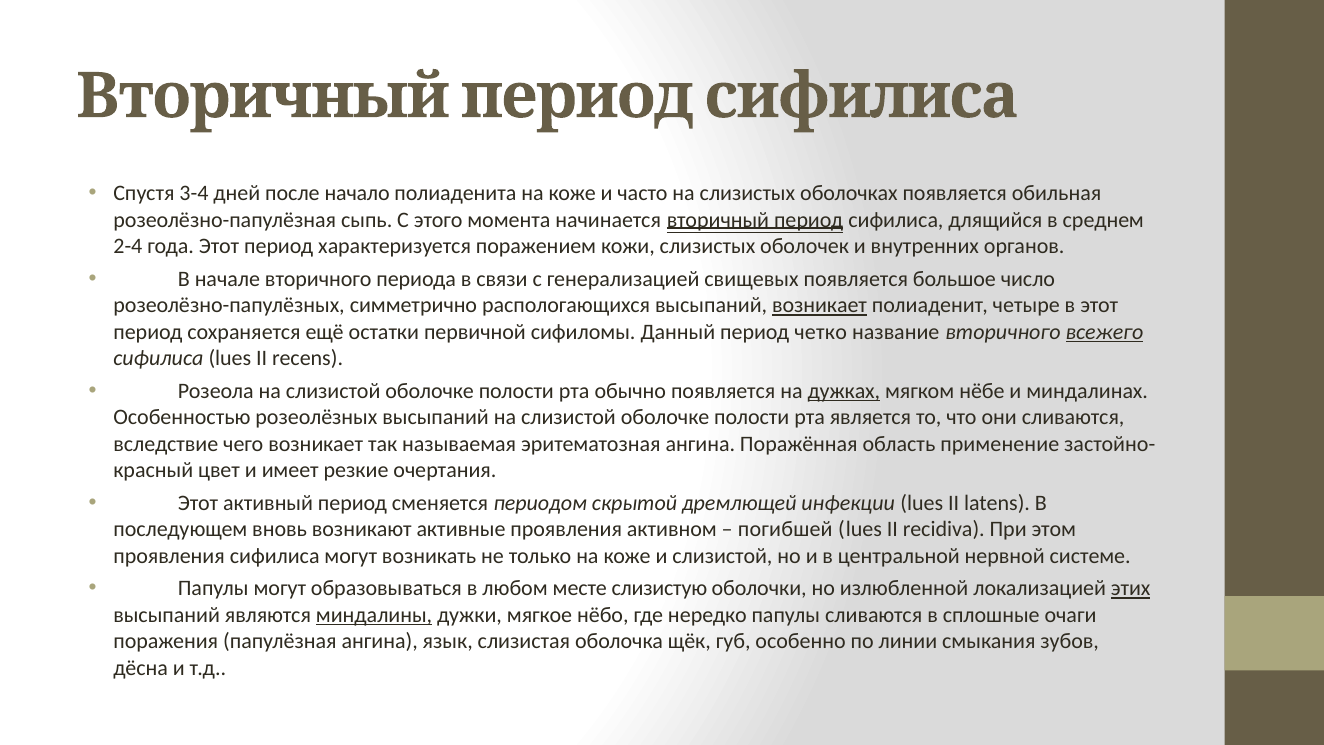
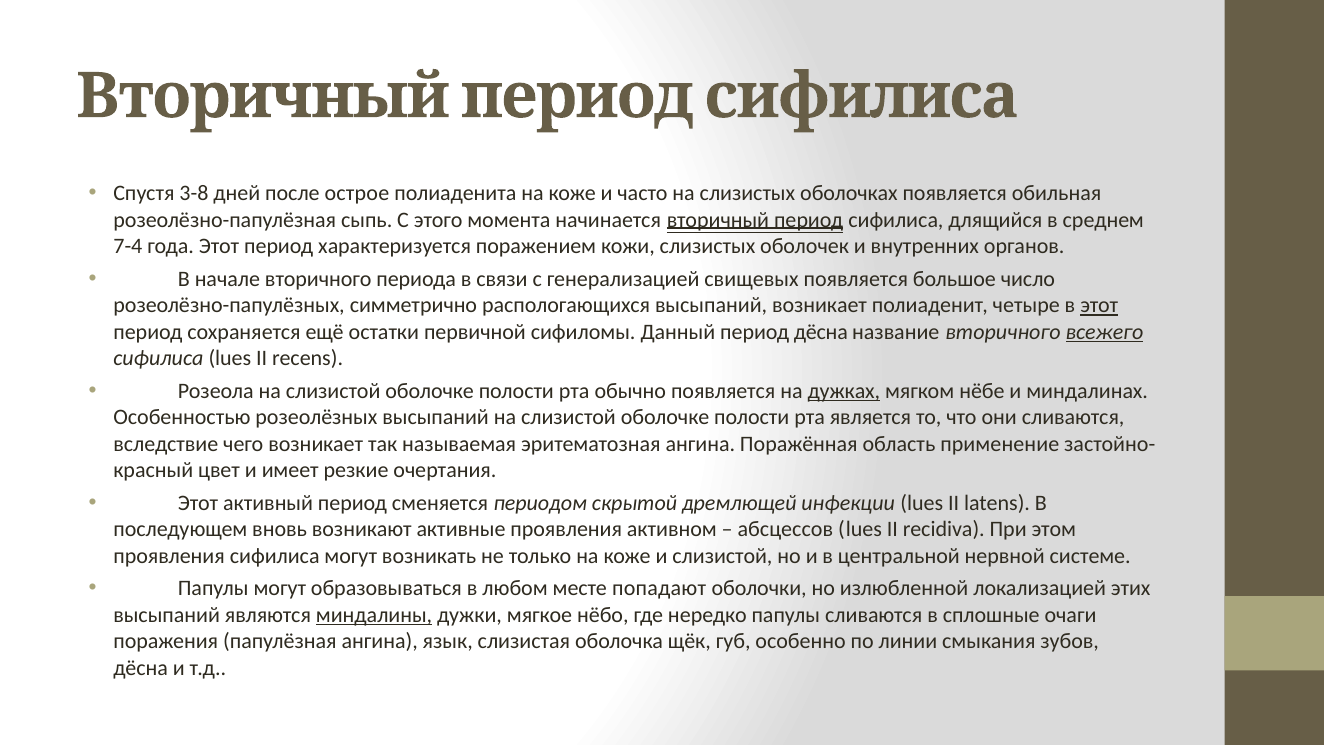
3-4: 3-4 -> 3-8
начало: начало -> острое
2-4: 2-4 -> 7-4
возникает at (820, 305) underline: present -> none
этот at (1099, 305) underline: none -> present
период четко: четко -> дёсна
погибшей: погибшей -> абсцессов
слизистую: слизистую -> попадают
этих underline: present -> none
